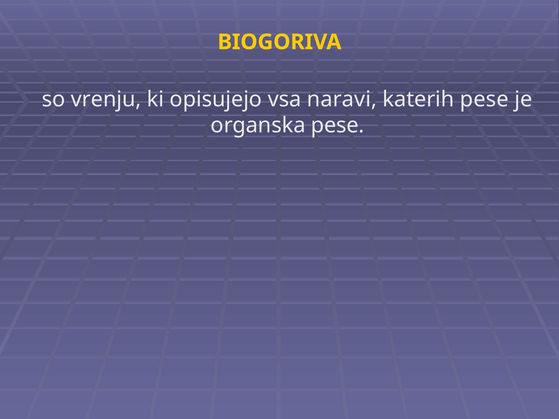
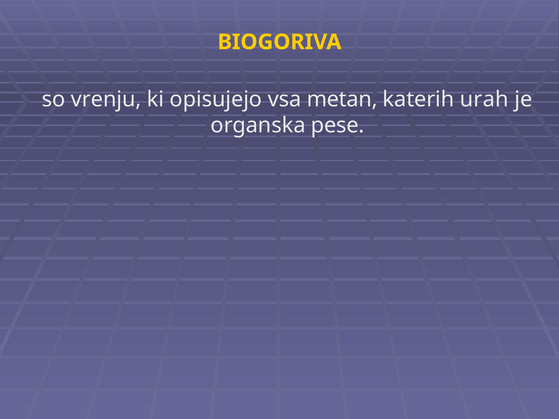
naravi: naravi -> metan
katerih pese: pese -> urah
